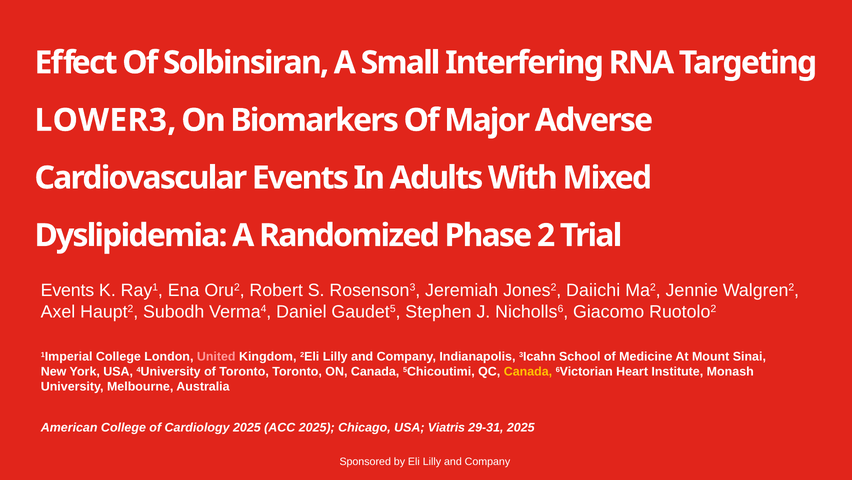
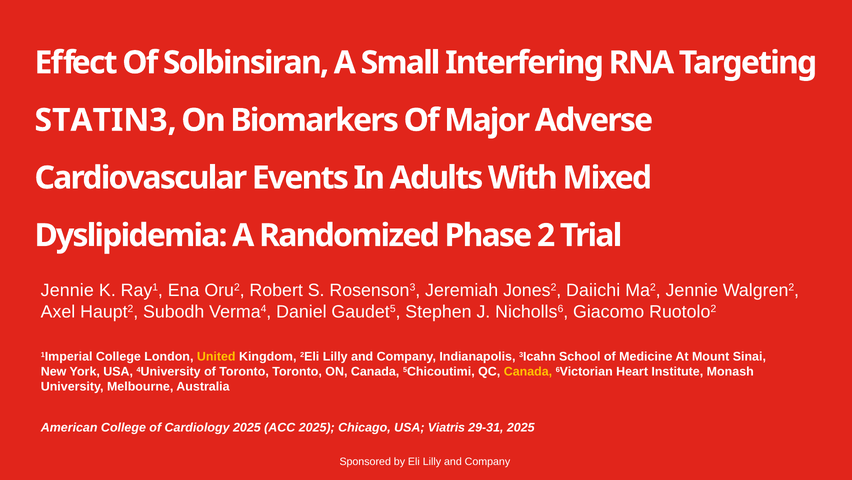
LOWER3: LOWER3 -> STATIN3
Events at (67, 290): Events -> Jennie
United colour: pink -> yellow
